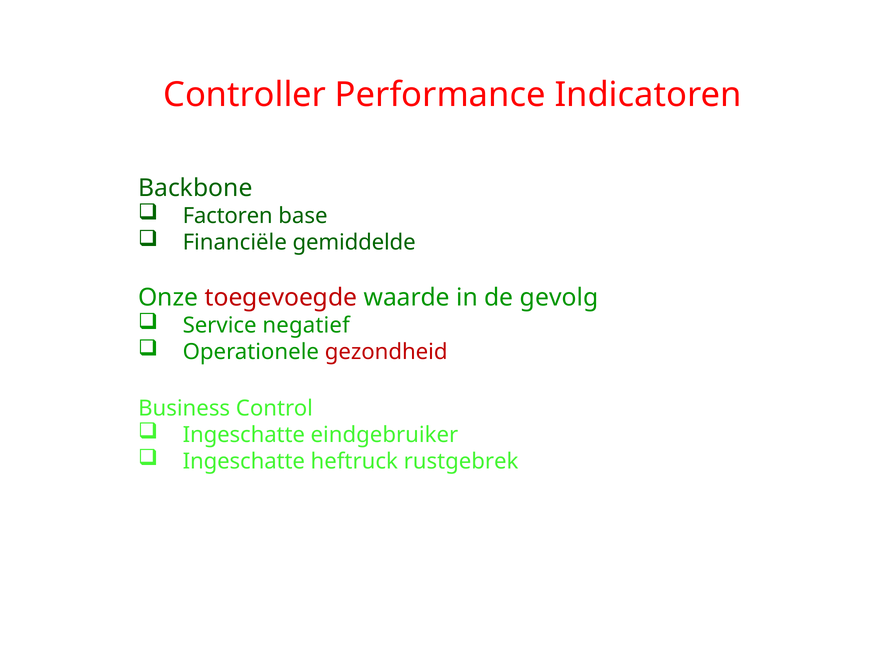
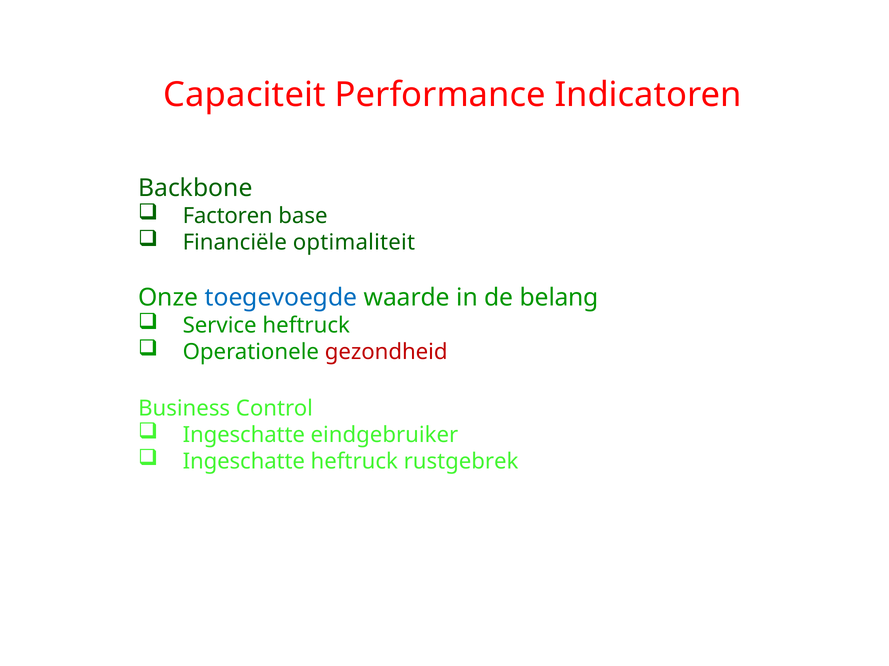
Controller: Controller -> Capaciteit
gemiddelde: gemiddelde -> optimaliteit
toegevoegde colour: red -> blue
gevolg: gevolg -> belang
Service negatief: negatief -> heftruck
